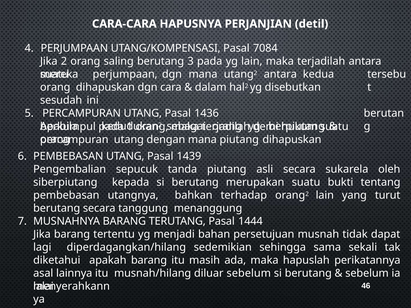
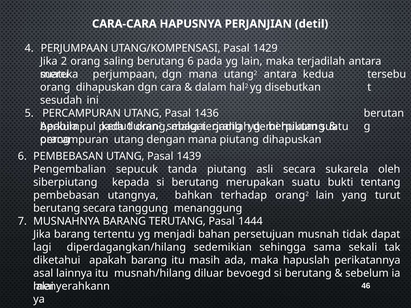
7084: 7084 -> 1429
berutang 3: 3 -> 6
diluar sebelum: sebelum -> bevoegd
